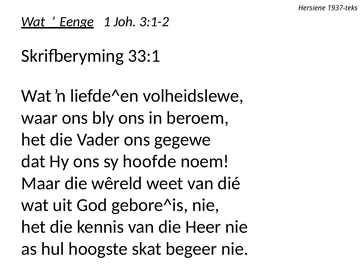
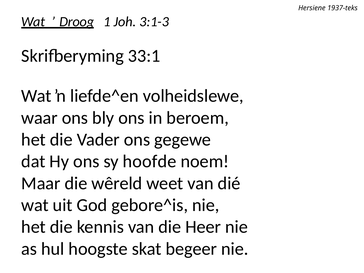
Eenge: Eenge -> Droog
3:1-2: 3:1-2 -> 3:1-3
